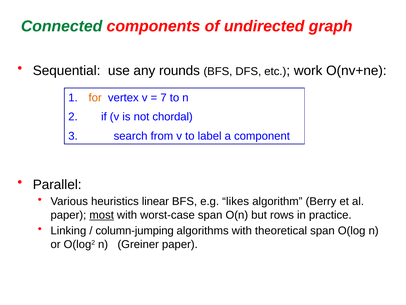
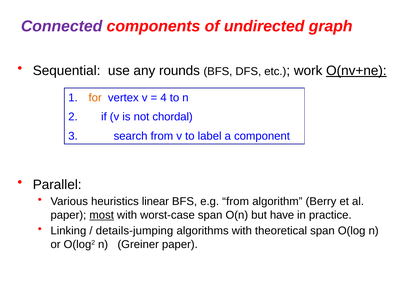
Connected colour: green -> purple
O(nv+ne underline: none -> present
7: 7 -> 4
e.g likes: likes -> from
rows: rows -> have
column-jumping: column-jumping -> details-jumping
